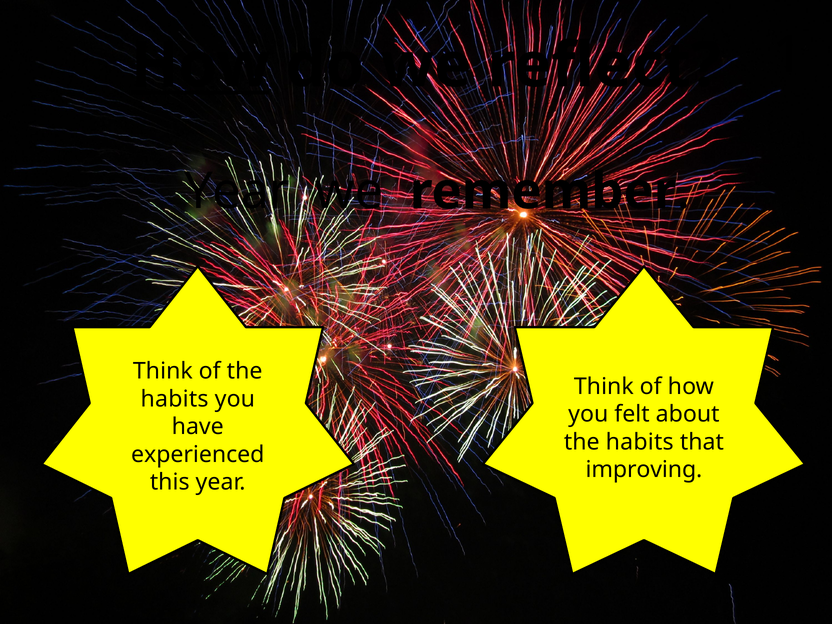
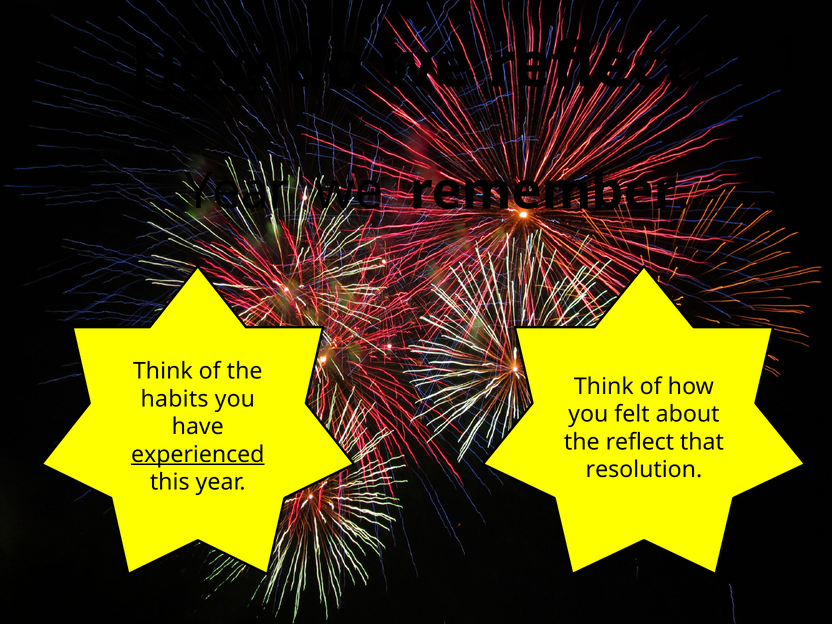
habits at (640, 442): habits -> reflect
experienced underline: none -> present
improving: improving -> resolution
